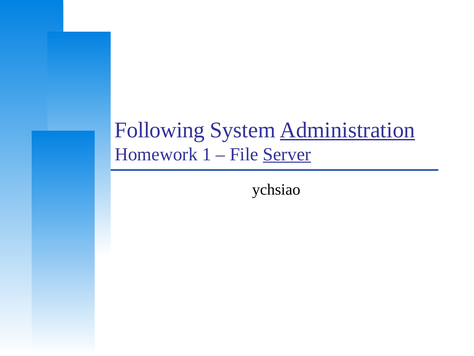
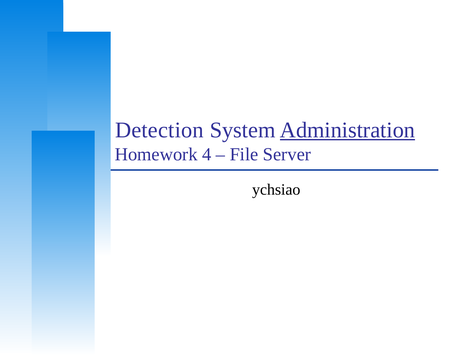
Following: Following -> Detection
1: 1 -> 4
Server underline: present -> none
